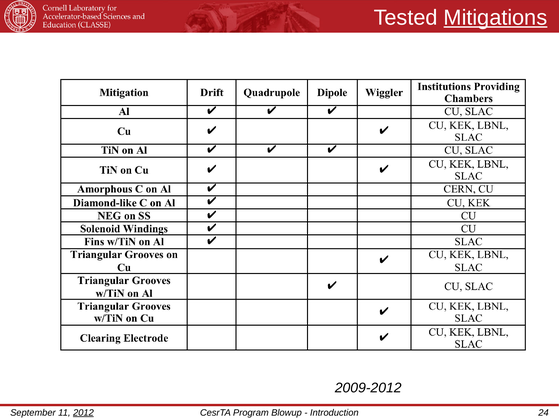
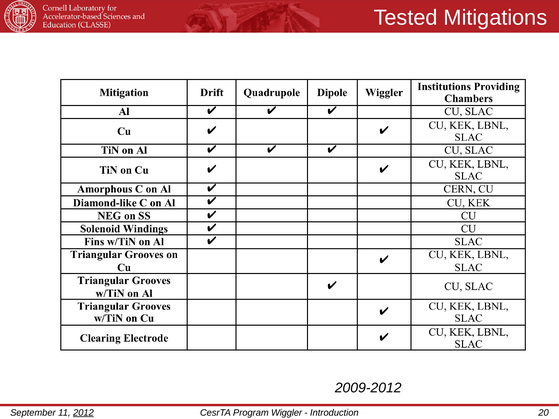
Mitigations underline: present -> none
Blowup: Blowup -> Wiggler
24: 24 -> 20
